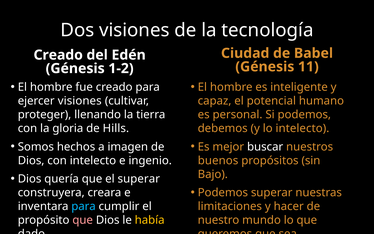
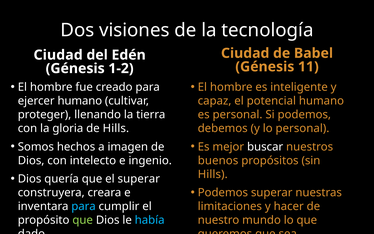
Creado at (58, 55): Creado -> Ciudad
ejercer visiones: visiones -> humano
lo intelecto: intelecto -> personal
Bajo at (213, 174): Bajo -> Hills
que at (83, 220) colour: pink -> light green
había colour: yellow -> light blue
